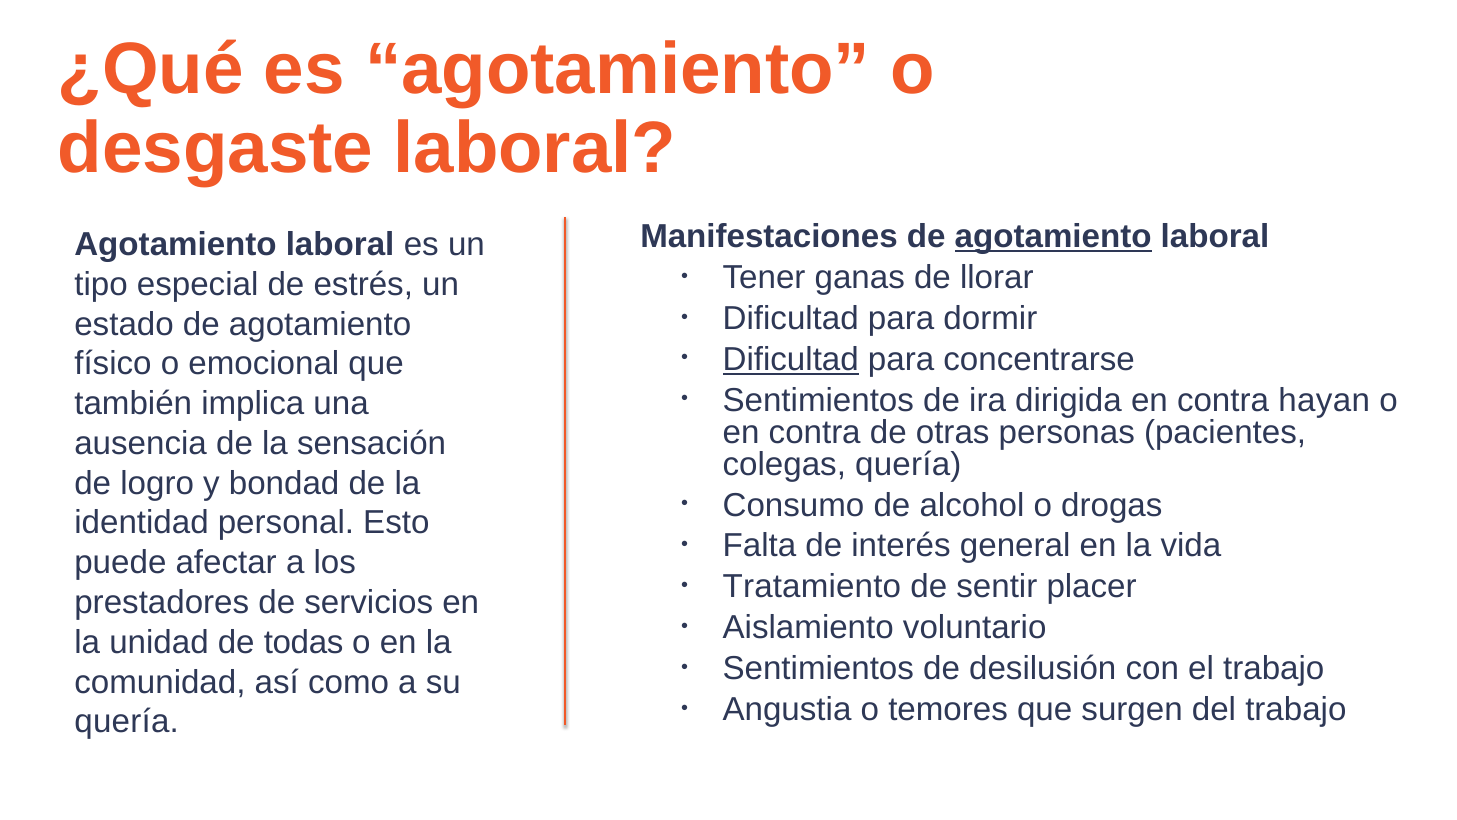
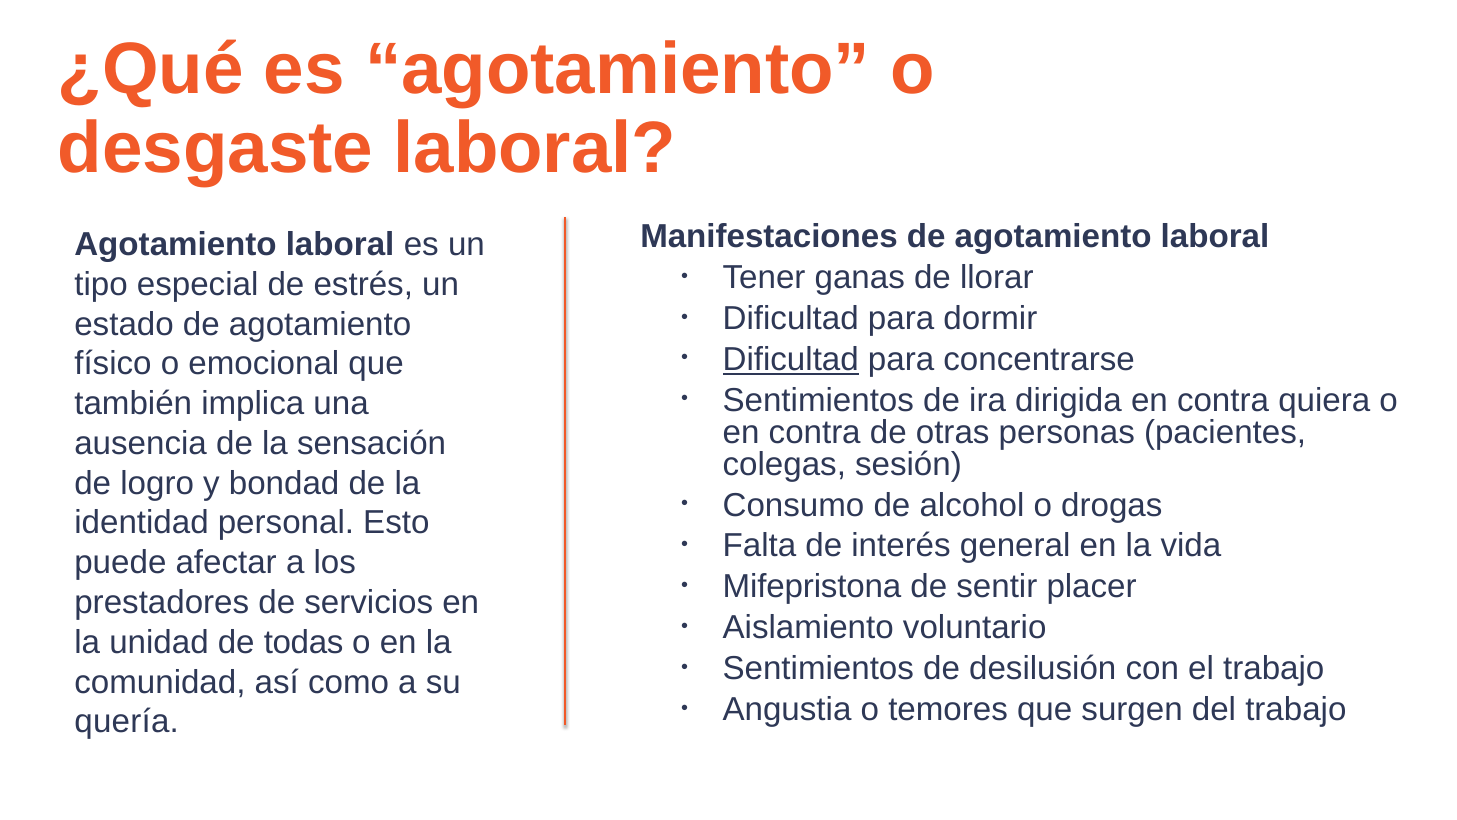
agotamiento at (1053, 237) underline: present -> none
hayan: hayan -> quiera
colegas quería: quería -> sesión
Tratamiento: Tratamiento -> Mifepristona
